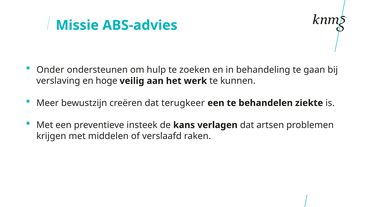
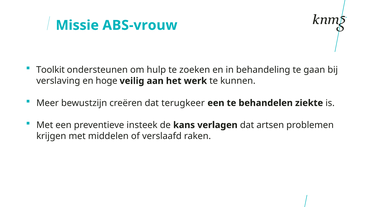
ABS-advies: ABS-advies -> ABS-vrouw
Onder: Onder -> Toolkit
